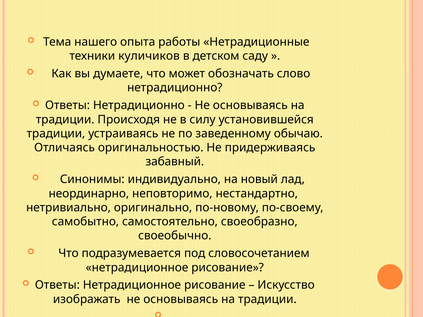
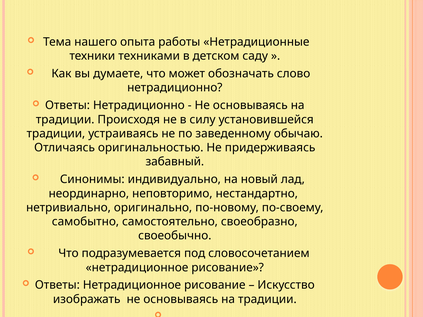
куличиков: куличиков -> техниками
